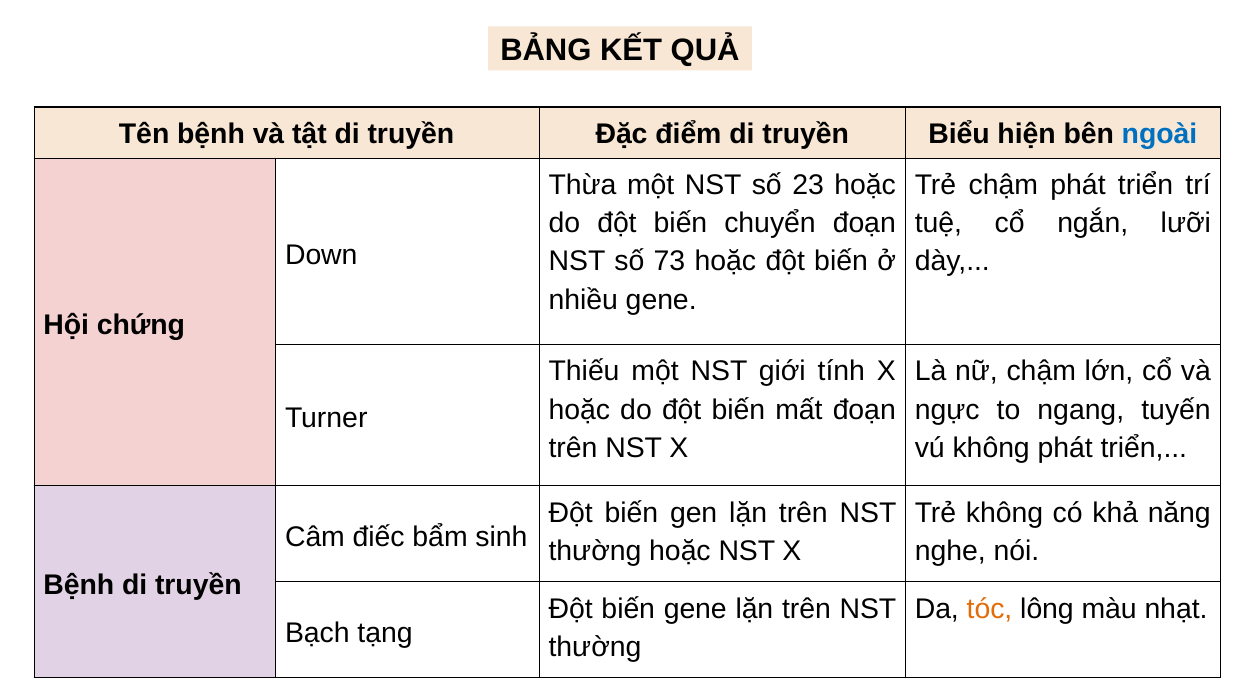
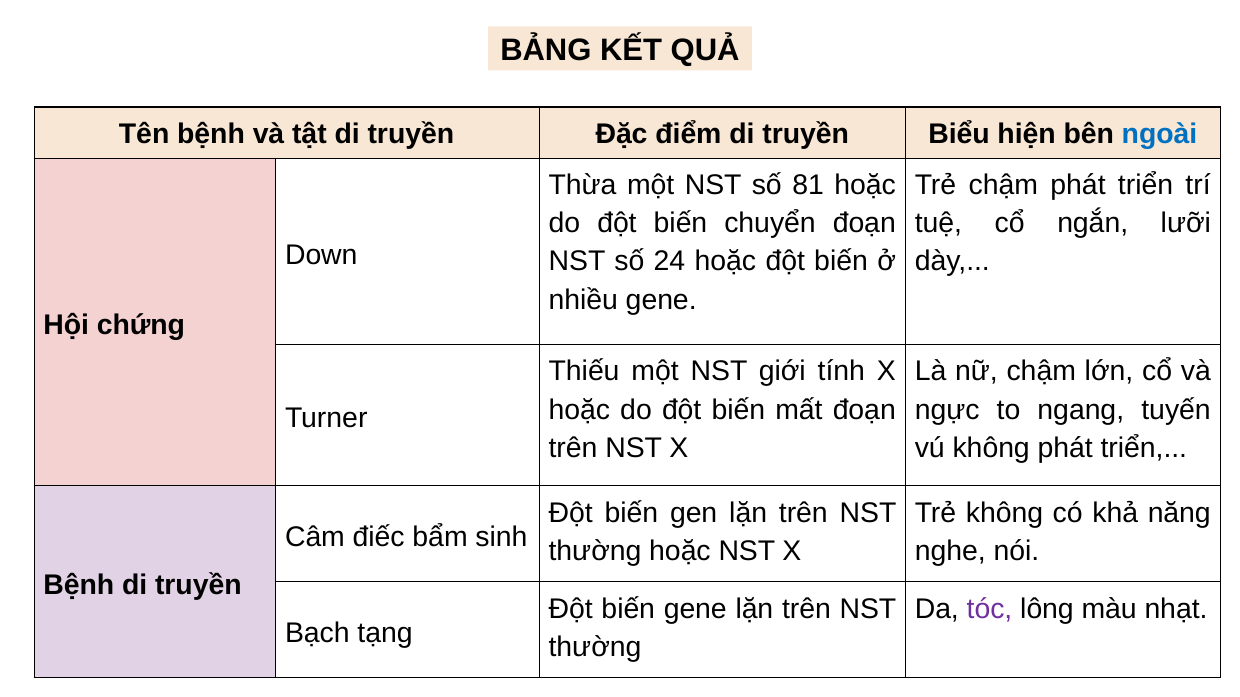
23: 23 -> 81
73: 73 -> 24
tóc colour: orange -> purple
